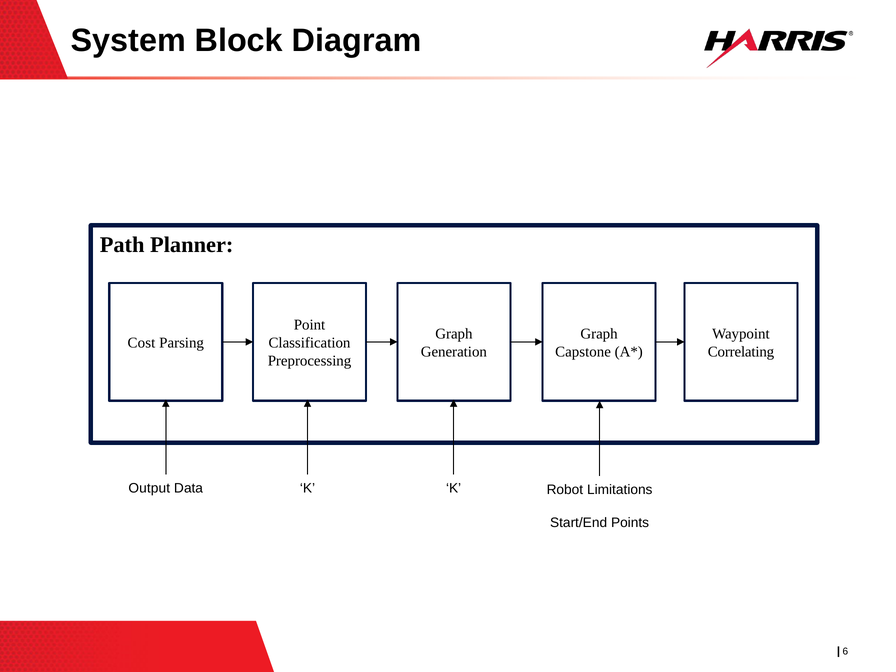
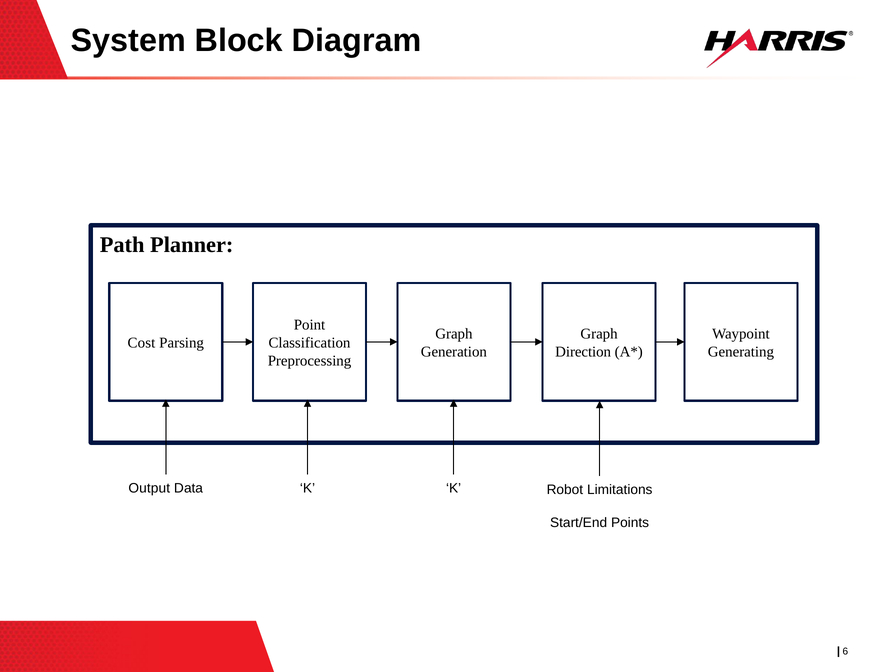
Capstone: Capstone -> Direction
Correlating: Correlating -> Generating
